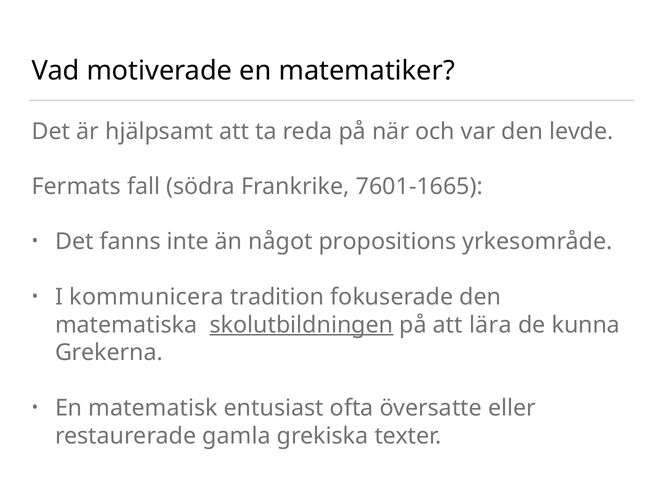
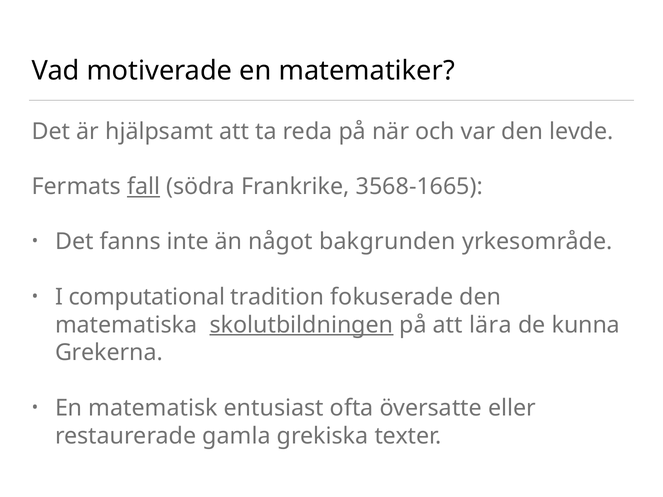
fall underline: none -> present
7601-1665: 7601-1665 -> 3568-1665
propositions: propositions -> bakgrunden
kommunicera: kommunicera -> computational
